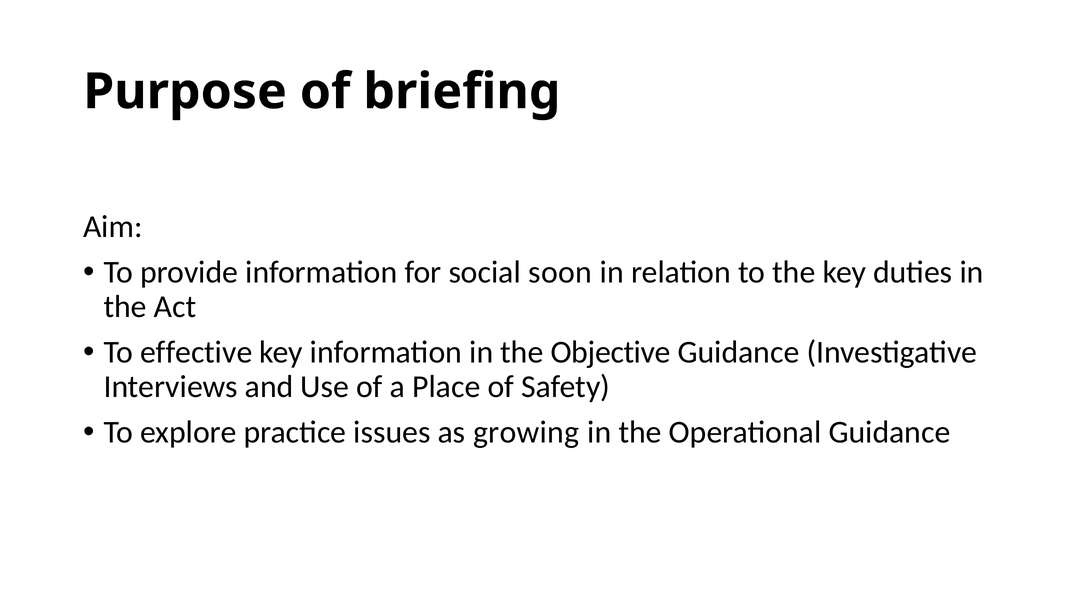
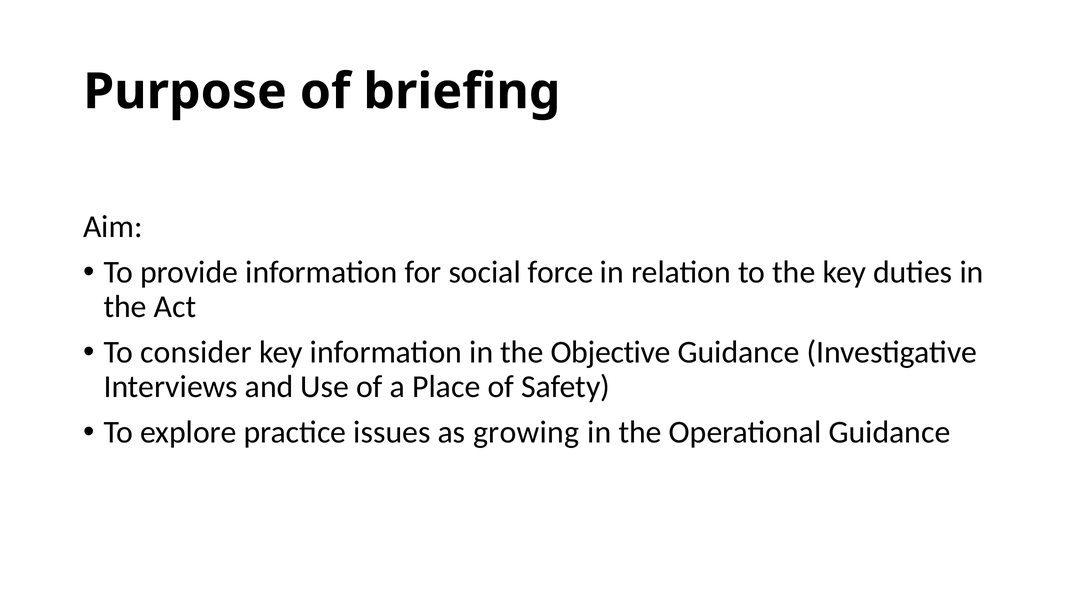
soon: soon -> force
effective: effective -> consider
